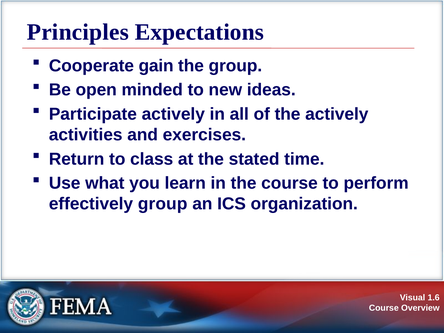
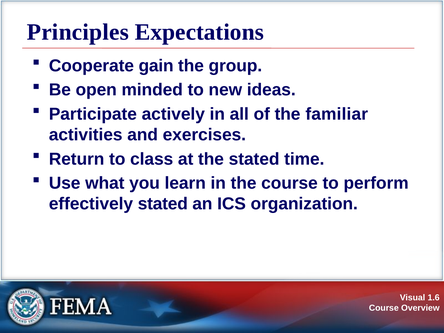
the actively: actively -> familiar
effectively group: group -> stated
